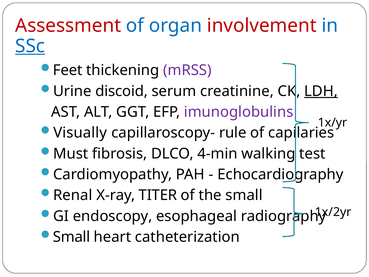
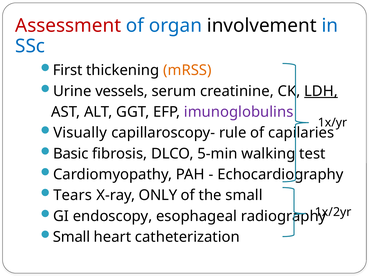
involvement colour: red -> black
SSc underline: present -> none
Feet: Feet -> First
mRSS colour: purple -> orange
discoid: discoid -> vessels
Must: Must -> Basic
4-min: 4-min -> 5-min
Renal: Renal -> Tears
TITER: TITER -> ONLY
